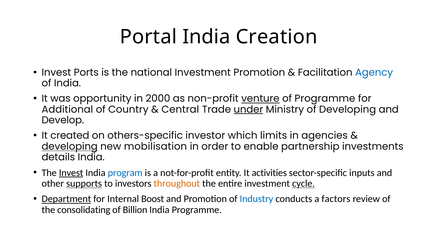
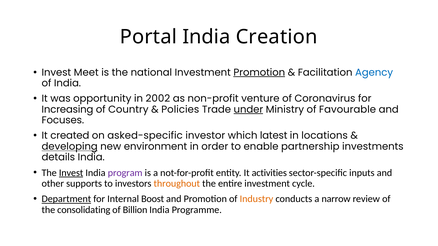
Ports: Ports -> Meet
Promotion at (259, 73) underline: none -> present
2000: 2000 -> 2002
venture underline: present -> none
of Programme: Programme -> Coronavirus
Additional: Additional -> Increasing
Central: Central -> Policies
of Developing: Developing -> Favourable
Develop: Develop -> Focuses
others-specific: others-specific -> asked-specific
limits: limits -> latest
agencies: agencies -> locations
mobilisation: mobilisation -> environment
program colour: blue -> purple
supports underline: present -> none
cycle underline: present -> none
Industry colour: blue -> orange
factors: factors -> narrow
